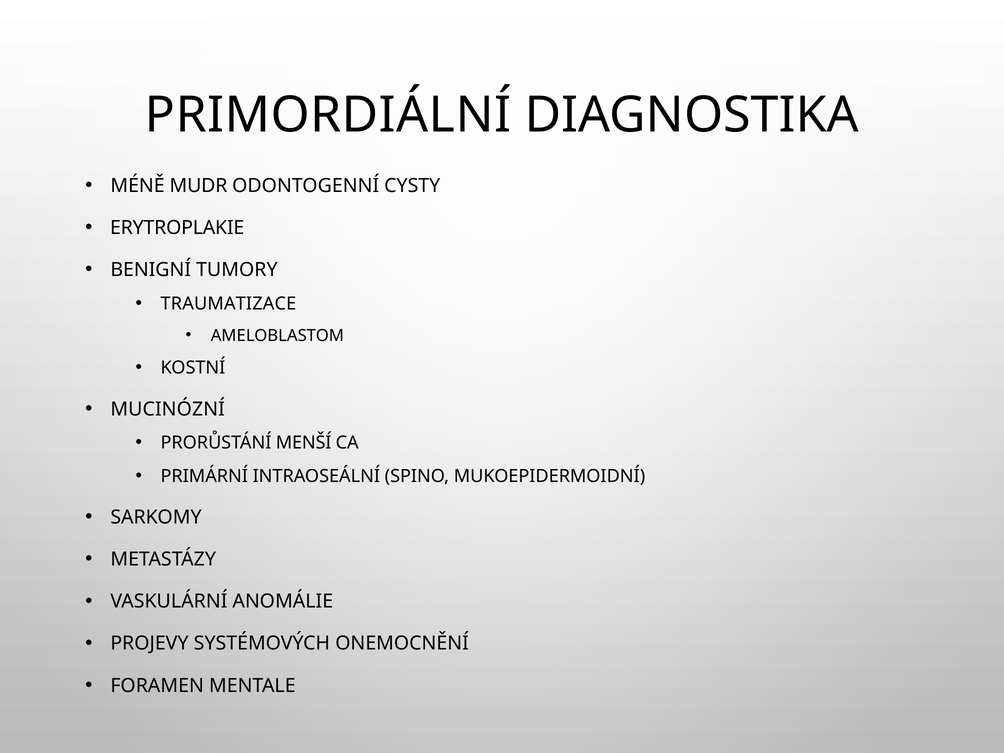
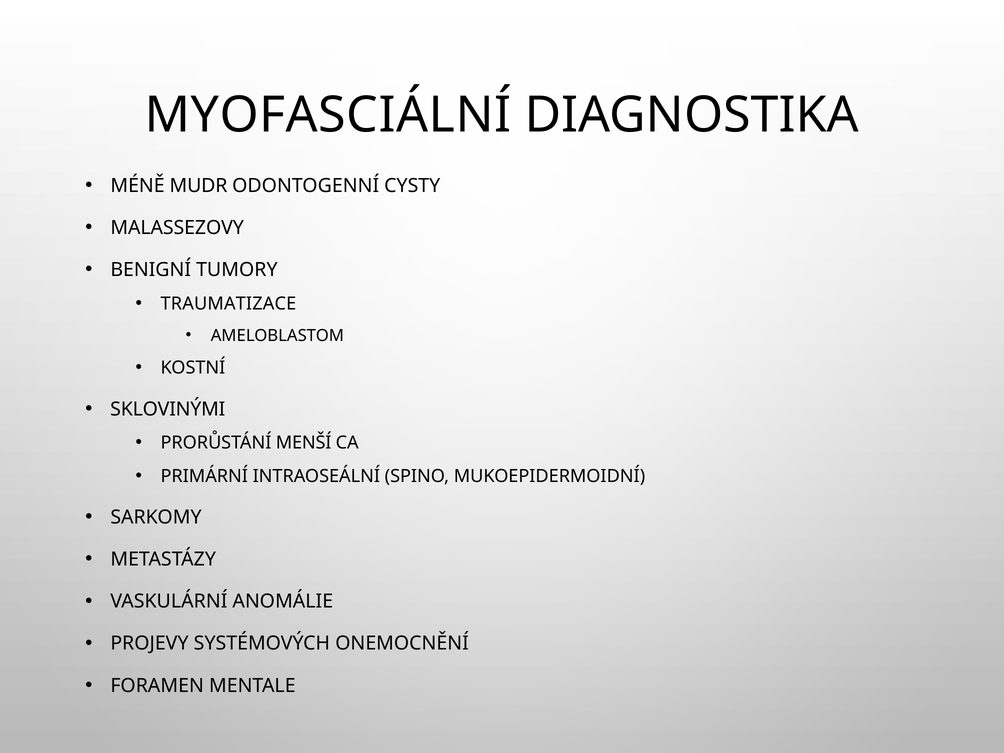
PRIMORDIÁLNÍ: PRIMORDIÁLNÍ -> MYOFASCIÁLNÍ
ERYTROPLAKIE: ERYTROPLAKIE -> MALASSEZOVY
MUCINÓZNÍ: MUCINÓZNÍ -> SKLOVINÝMI
